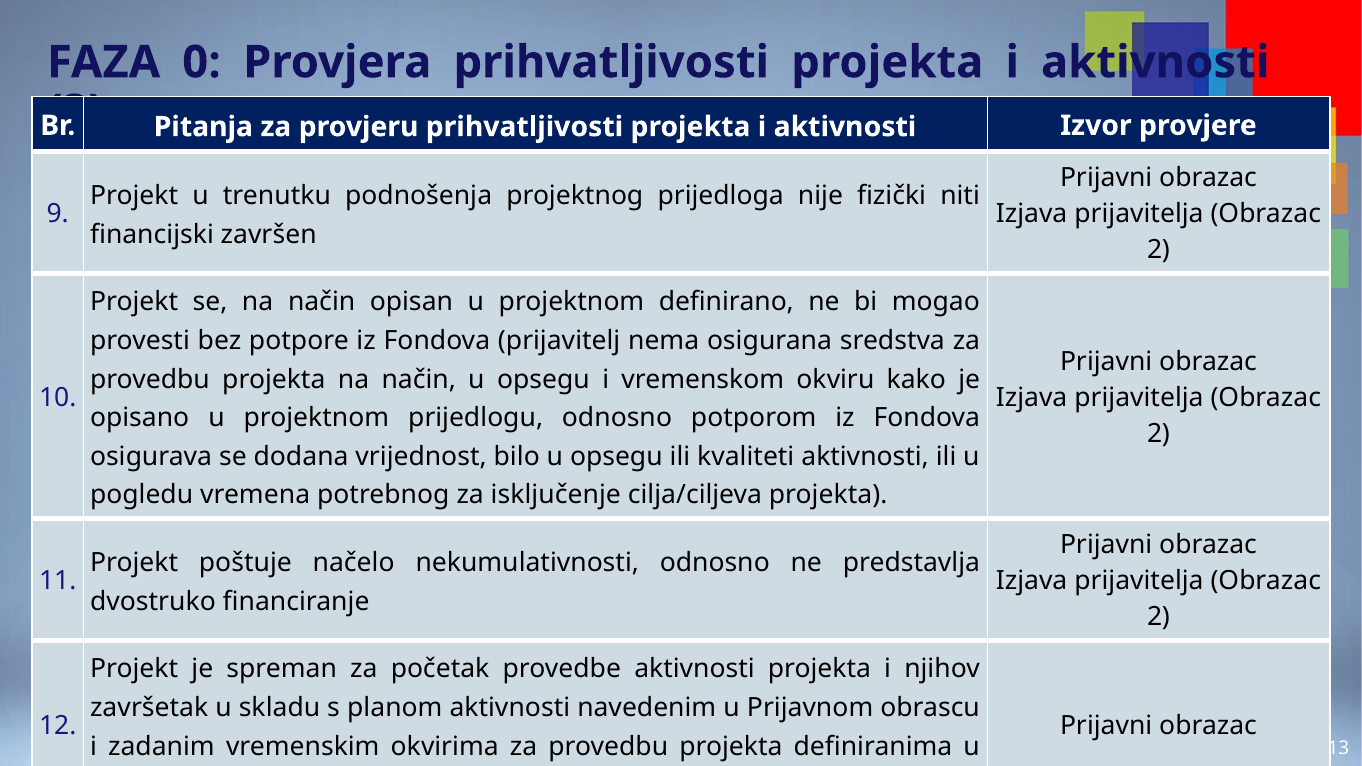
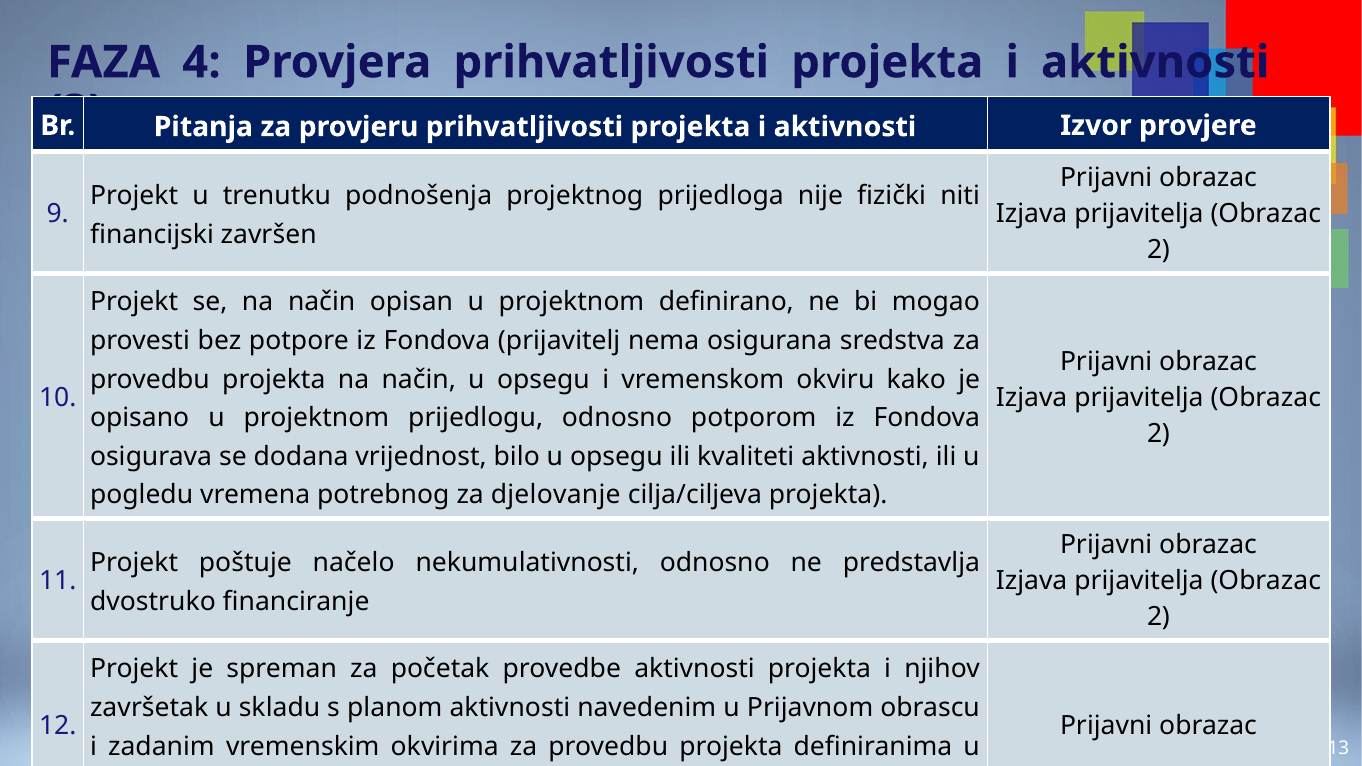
0: 0 -> 4
isključenje: isključenje -> djelovanje
